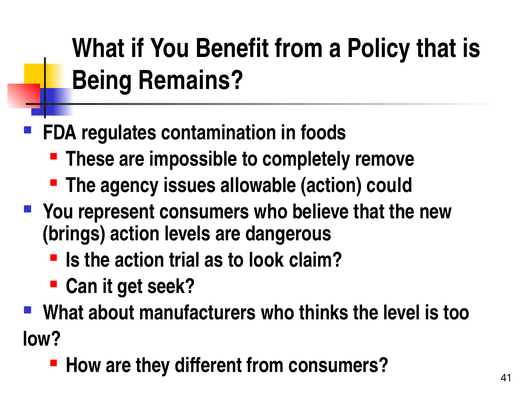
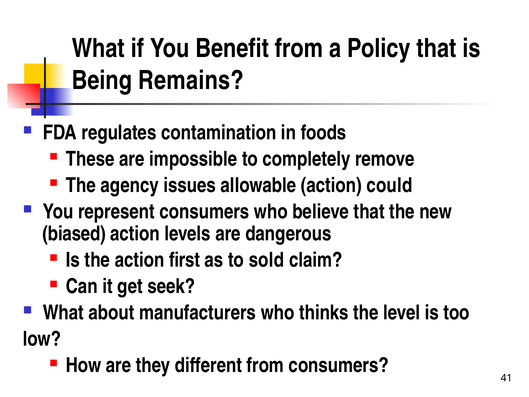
brings: brings -> biased
trial: trial -> first
look: look -> sold
